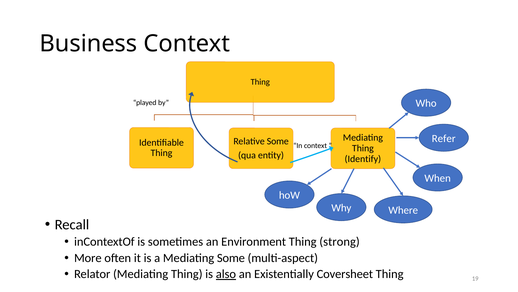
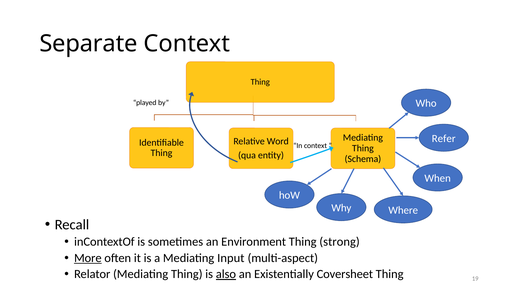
Business: Business -> Separate
Some at (278, 141): Some -> Word
Identify: Identify -> Schema
More underline: none -> present
Mediating Some: Some -> Input
